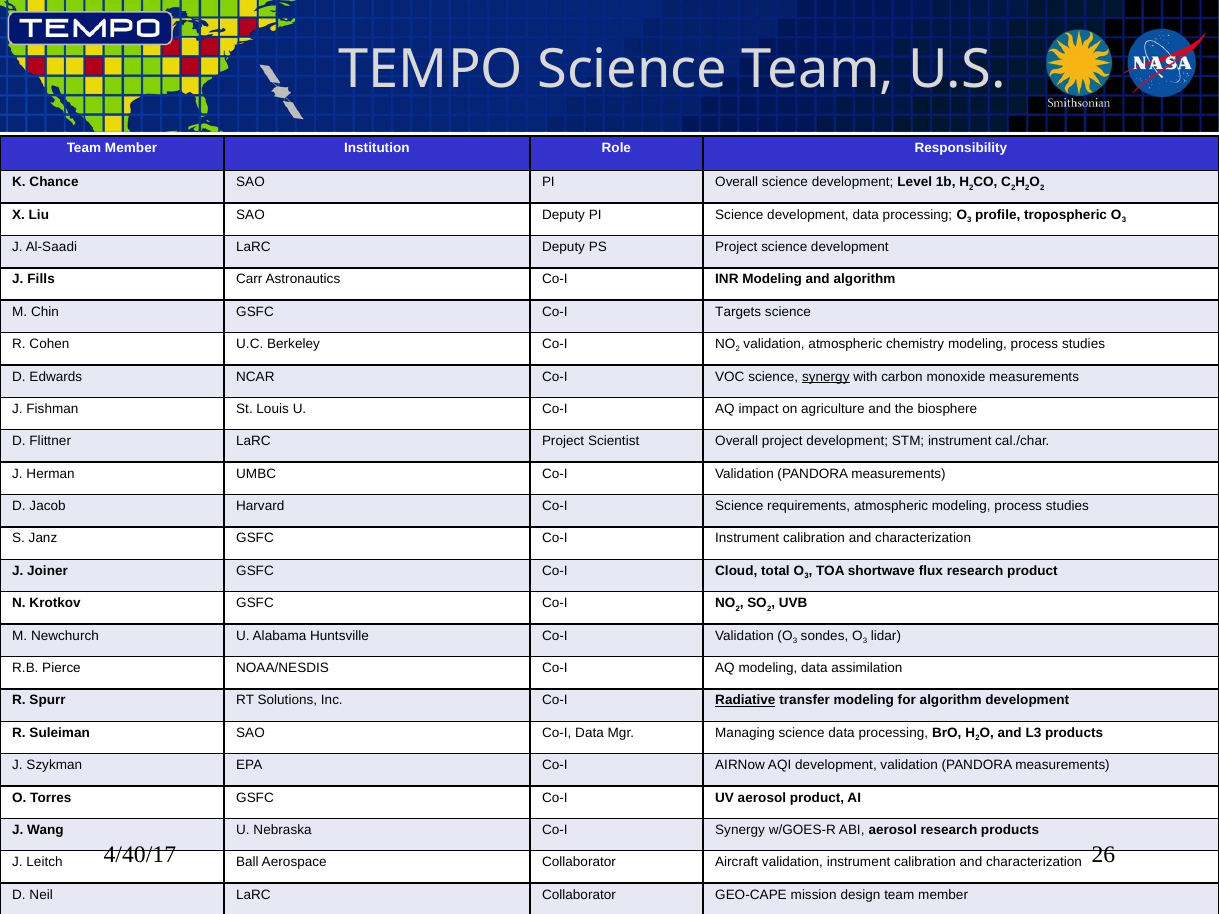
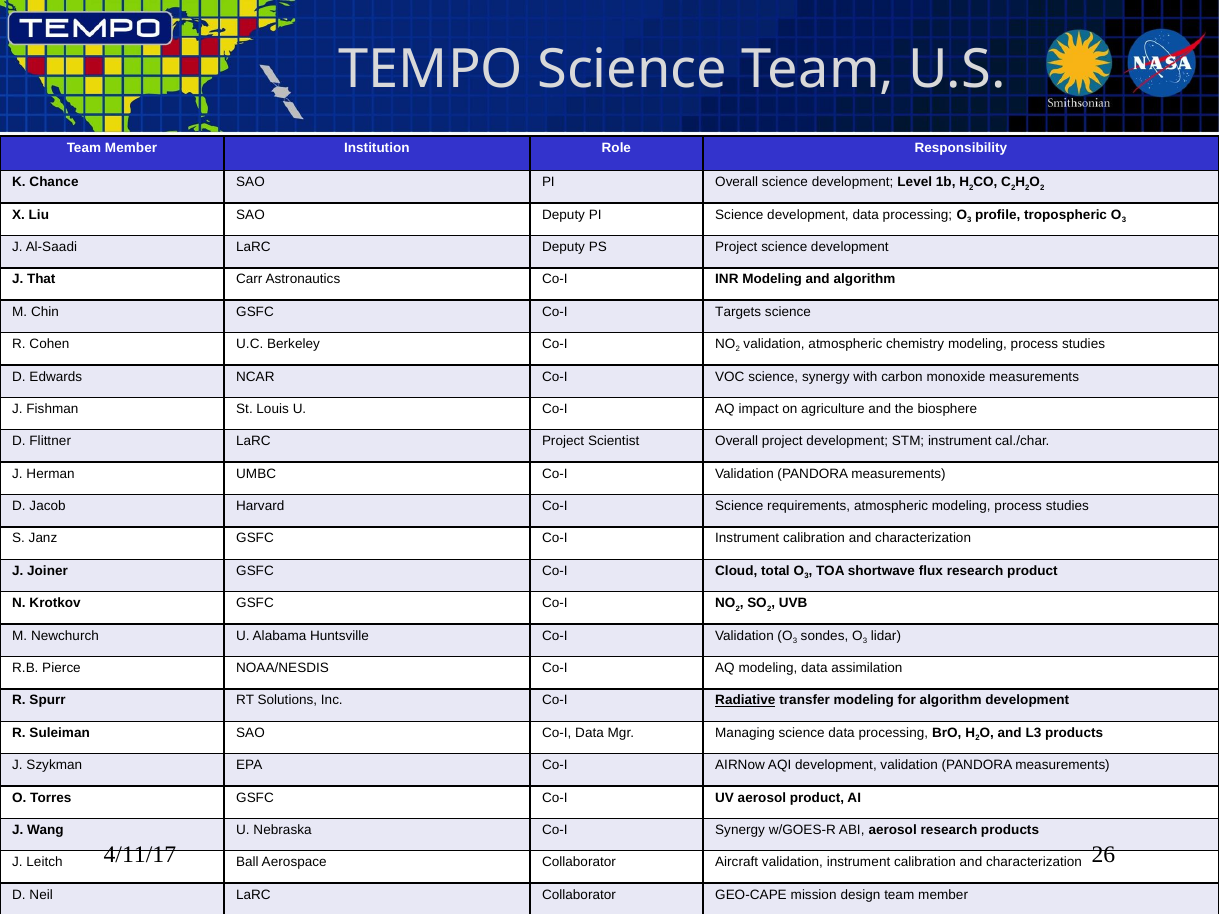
Fills: Fills -> That
synergy at (826, 377) underline: present -> none
4/40/17: 4/40/17 -> 4/11/17
